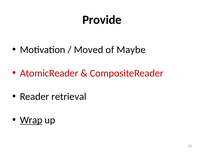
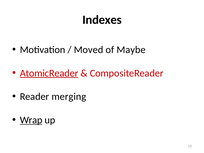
Provide: Provide -> Indexes
AtomicReader underline: none -> present
retrieval: retrieval -> merging
